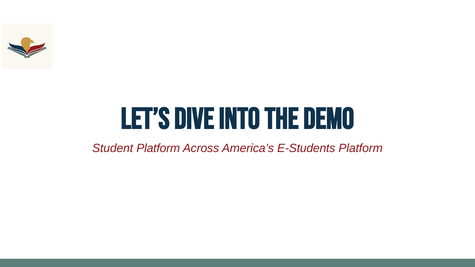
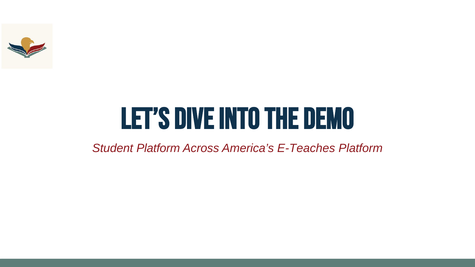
E-Students: E-Students -> E-Teaches
